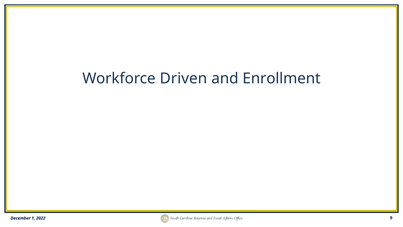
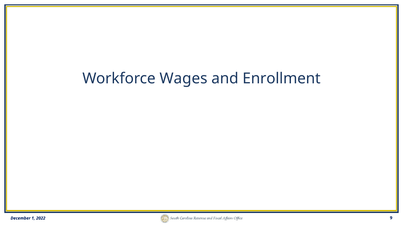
Driven: Driven -> Wages
